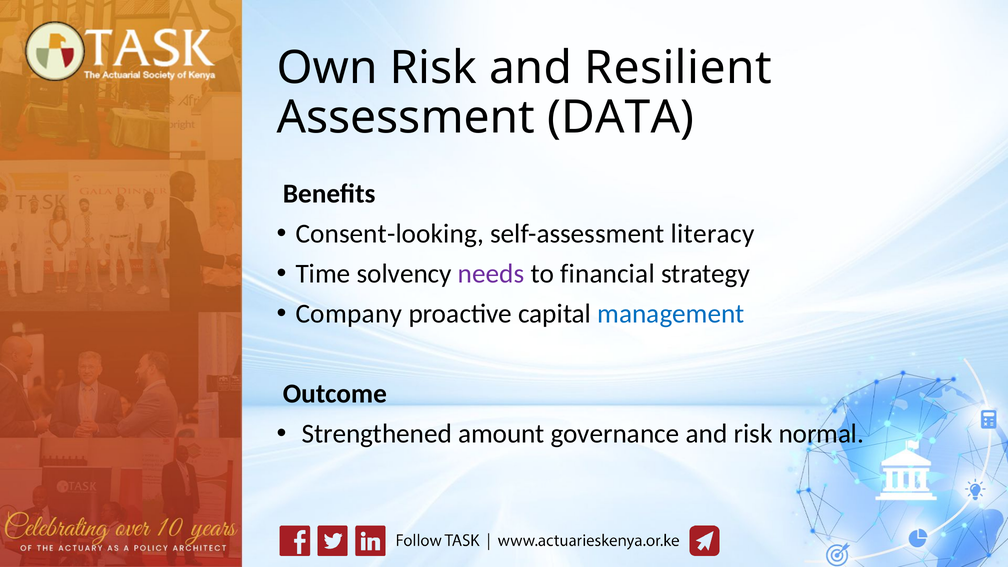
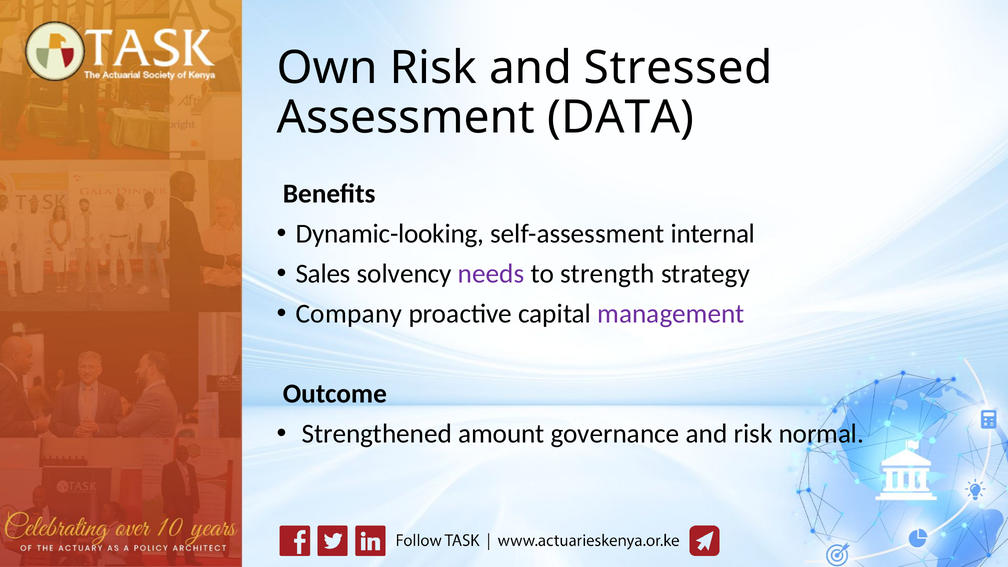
Resilient: Resilient -> Stressed
Consent-looking: Consent-looking -> Dynamic-looking
literacy: literacy -> internal
Time: Time -> Sales
financial: financial -> strength
management colour: blue -> purple
